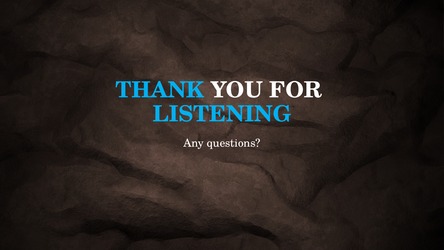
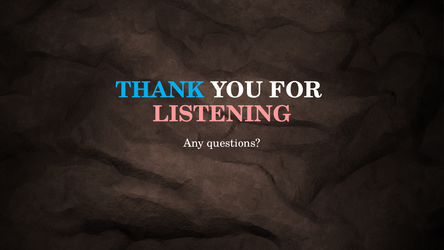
LISTENING colour: light blue -> pink
